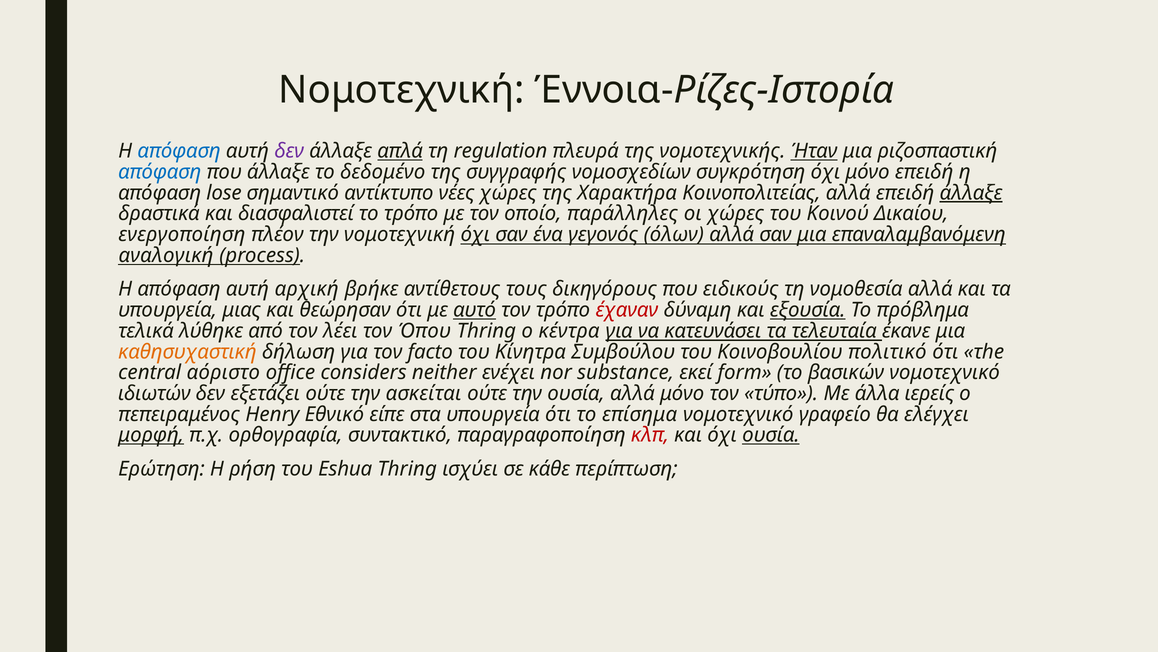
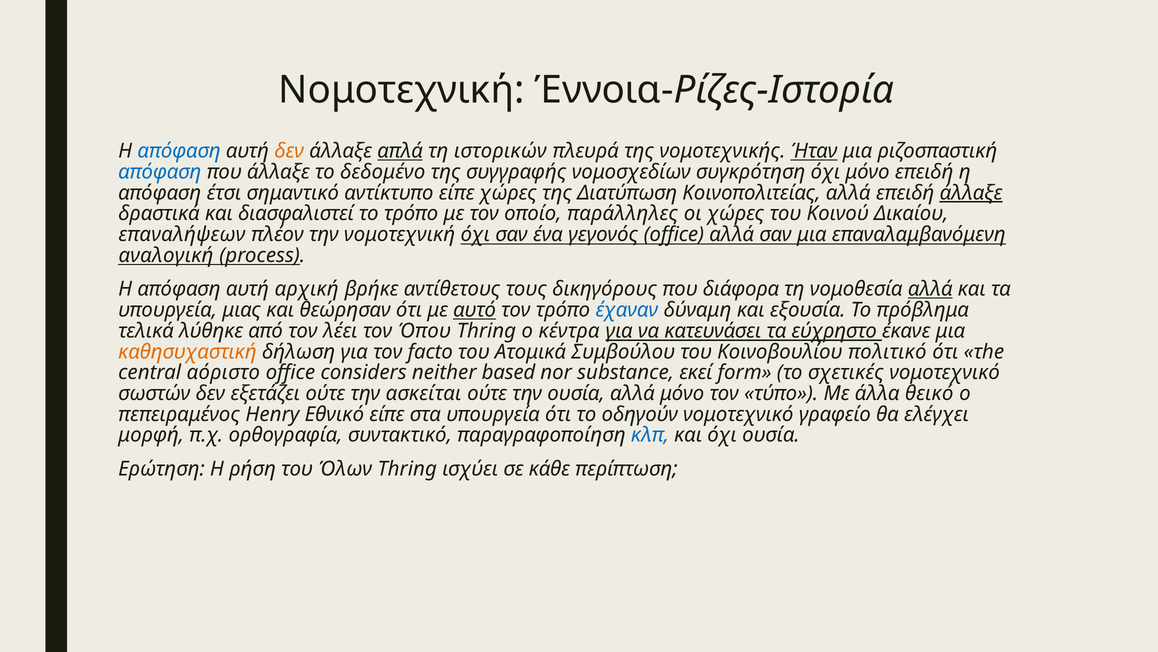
δεν at (289, 151) colour: purple -> orange
regulation: regulation -> ιστορικών
lose: lose -> έτσι
αντίκτυπο νέες: νέες -> είπε
Χαρακτήρα: Χαρακτήρα -> Διατύπωση
ενεργοποίηση: ενεργοποίηση -> επαναλήψεων
γεγονός όλων: όλων -> office
ειδικούς: ειδικούς -> διάφορα
αλλά at (930, 289) underline: none -> present
έχαναν colour: red -> blue
εξουσία underline: present -> none
τελευταία: τελευταία -> εύχρηστο
Κίνητρα: Κίνητρα -> Ατομικά
ενέχει: ενέχει -> based
βασικών: βασικών -> σχετικές
ιδιωτών: ιδιωτών -> σωστών
ιερείς: ιερείς -> θεικό
επίσημα: επίσημα -> οδηγούν
μορφή underline: present -> none
κλπ colour: red -> blue
ουσία at (771, 435) underline: present -> none
Eshua: Eshua -> Όλων
